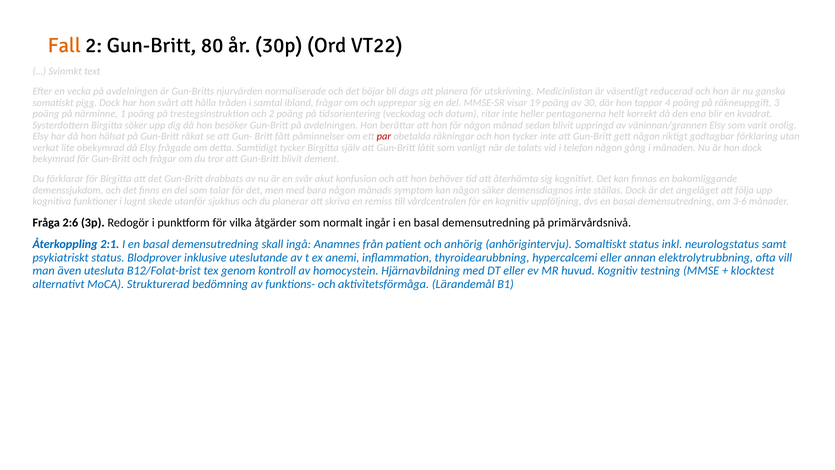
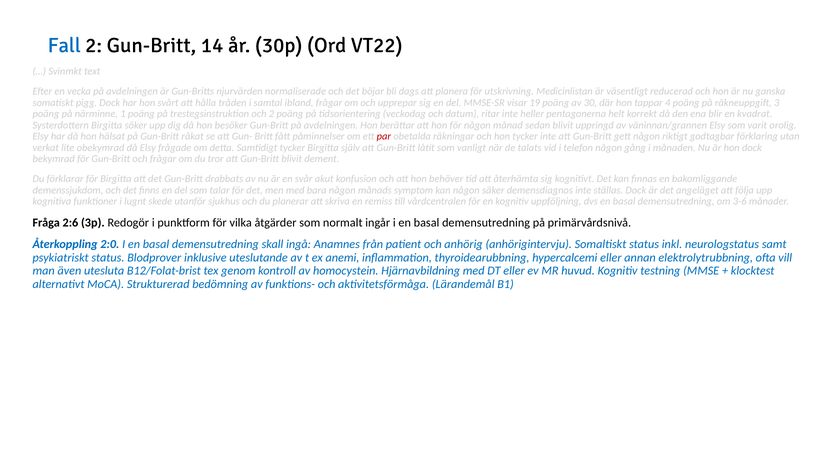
Fall colour: orange -> blue
80: 80 -> 14
2:1: 2:1 -> 2:0
